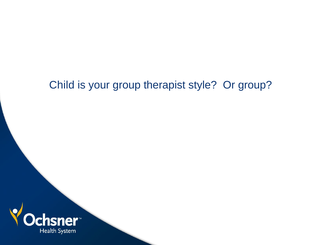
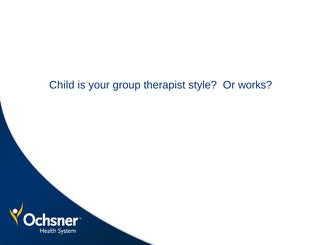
Or group: group -> works
